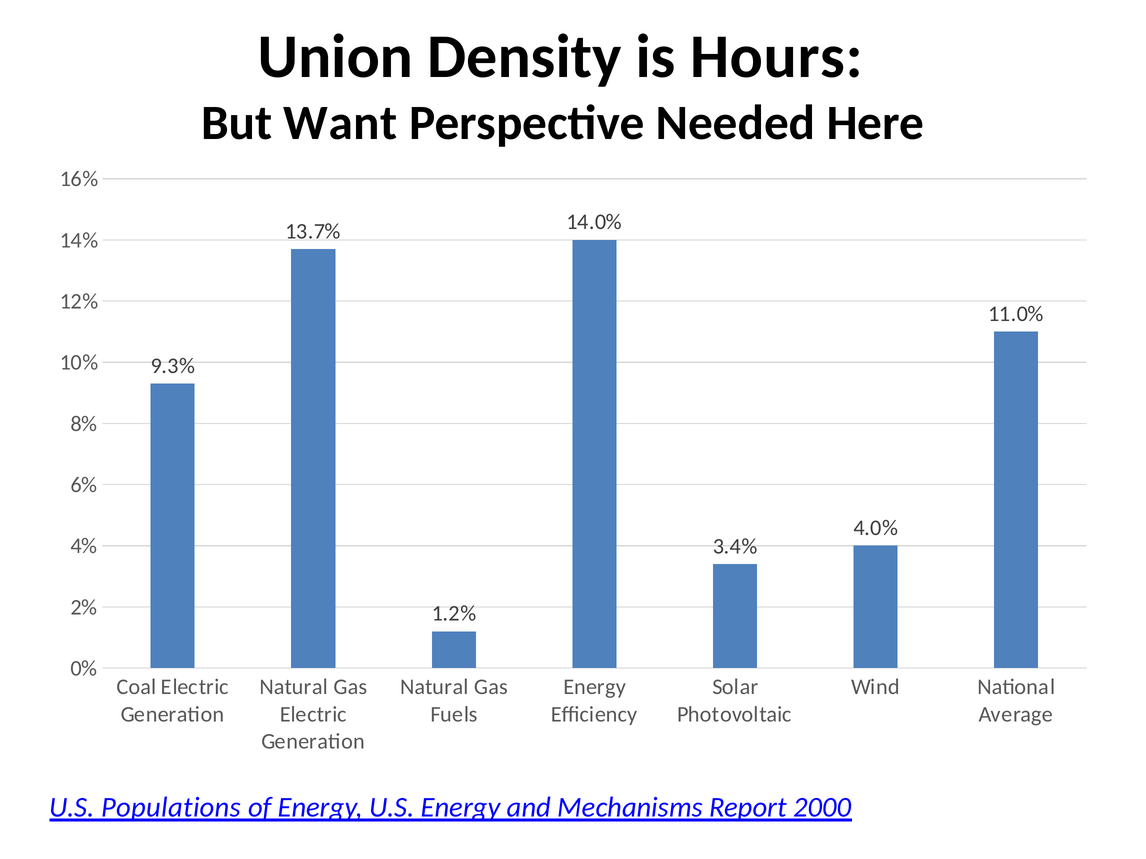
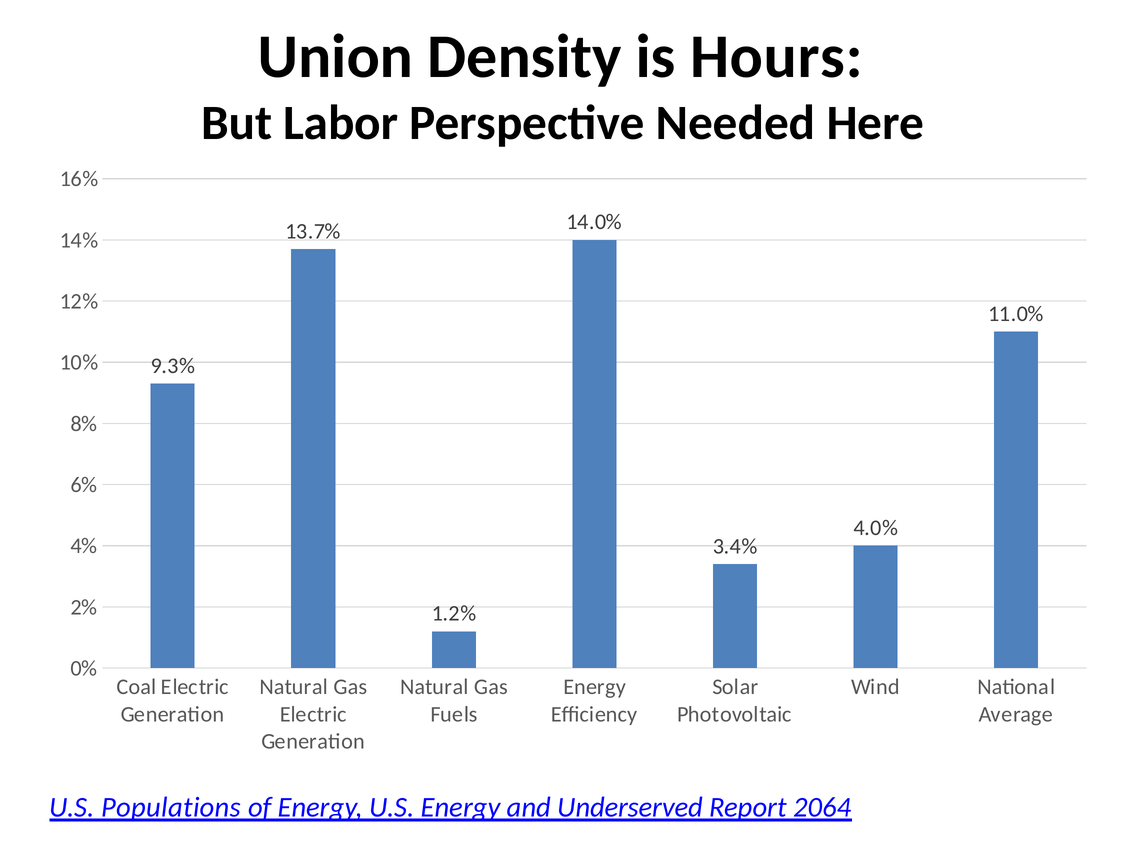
Want: Want -> Labor
Mechanisms: Mechanisms -> Underserved
2000: 2000 -> 2064
